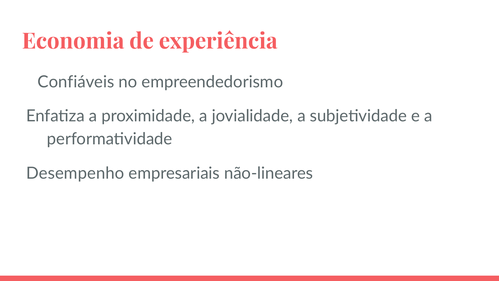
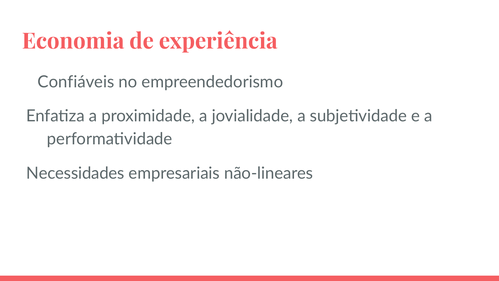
Desempenho: Desempenho -> Necessidades
